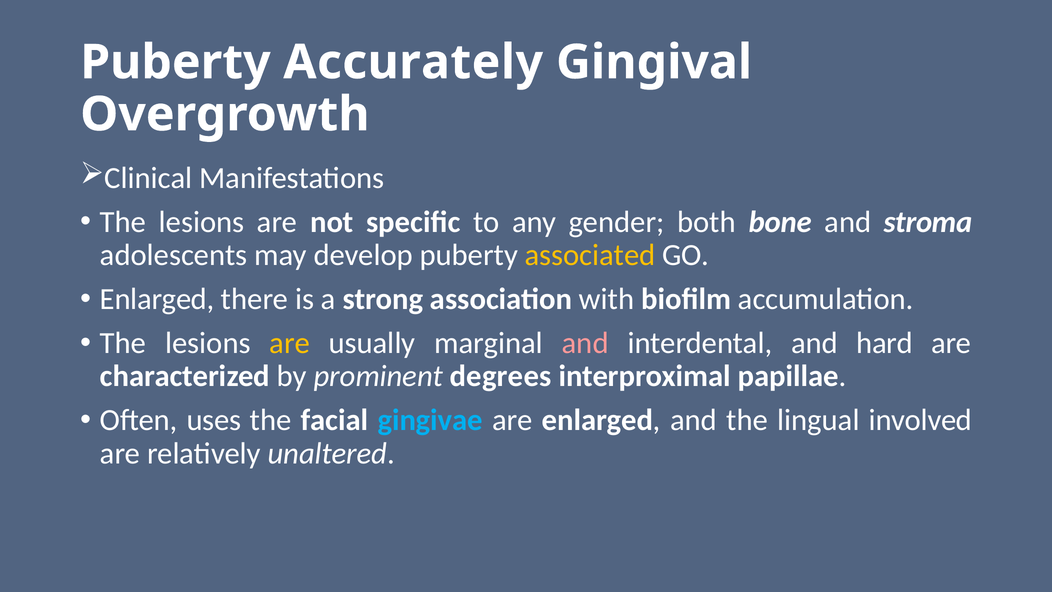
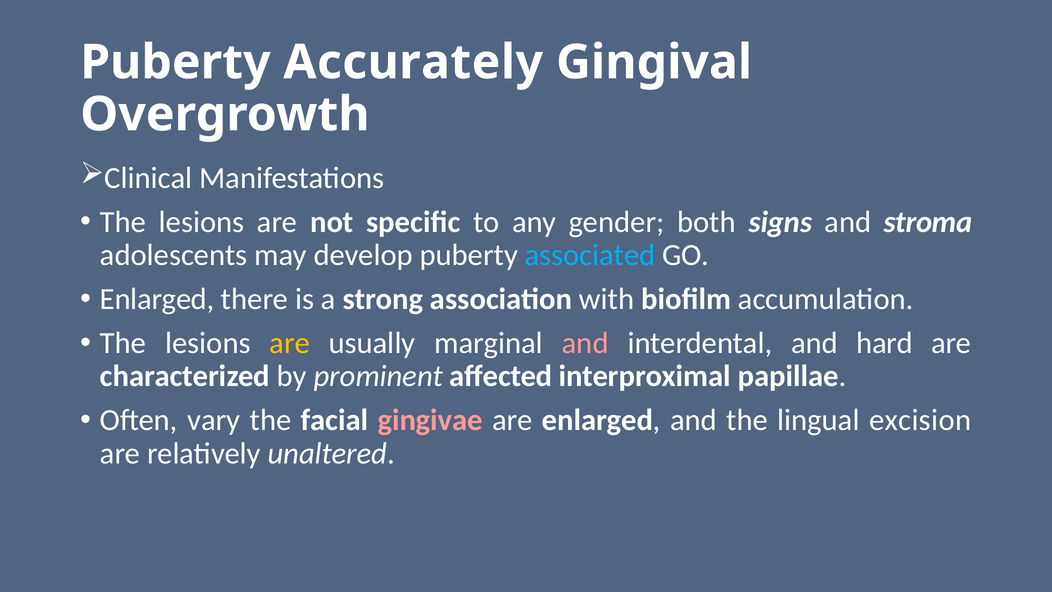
bone: bone -> signs
associated colour: yellow -> light blue
degrees: degrees -> affected
uses: uses -> vary
gingivae colour: light blue -> pink
involved: involved -> excision
